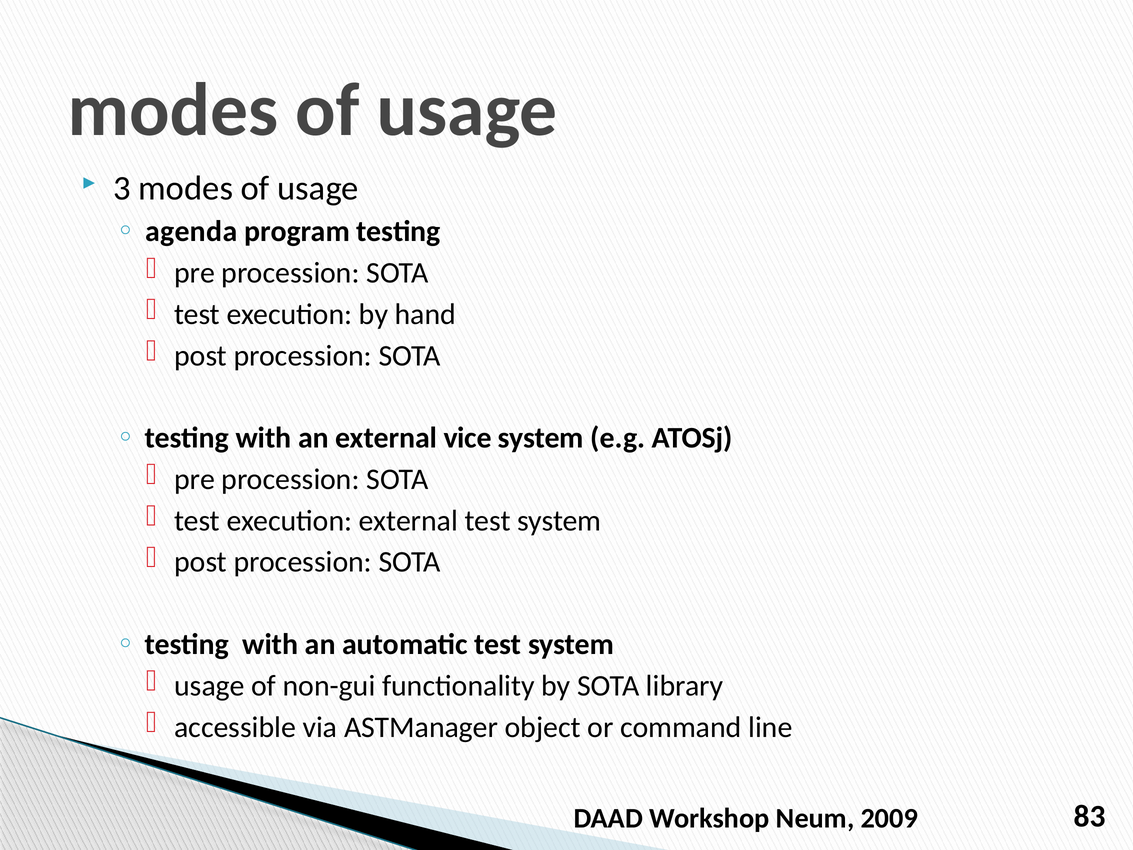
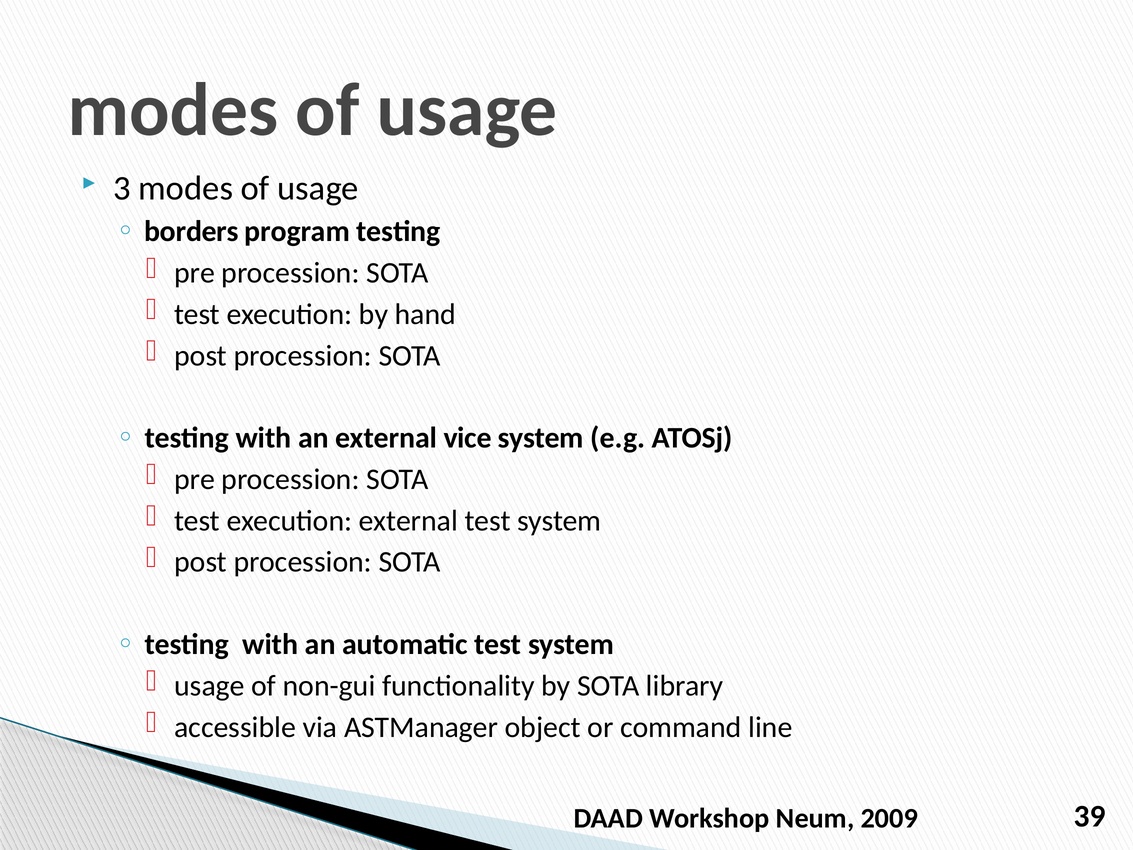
agenda: agenda -> borders
83: 83 -> 39
